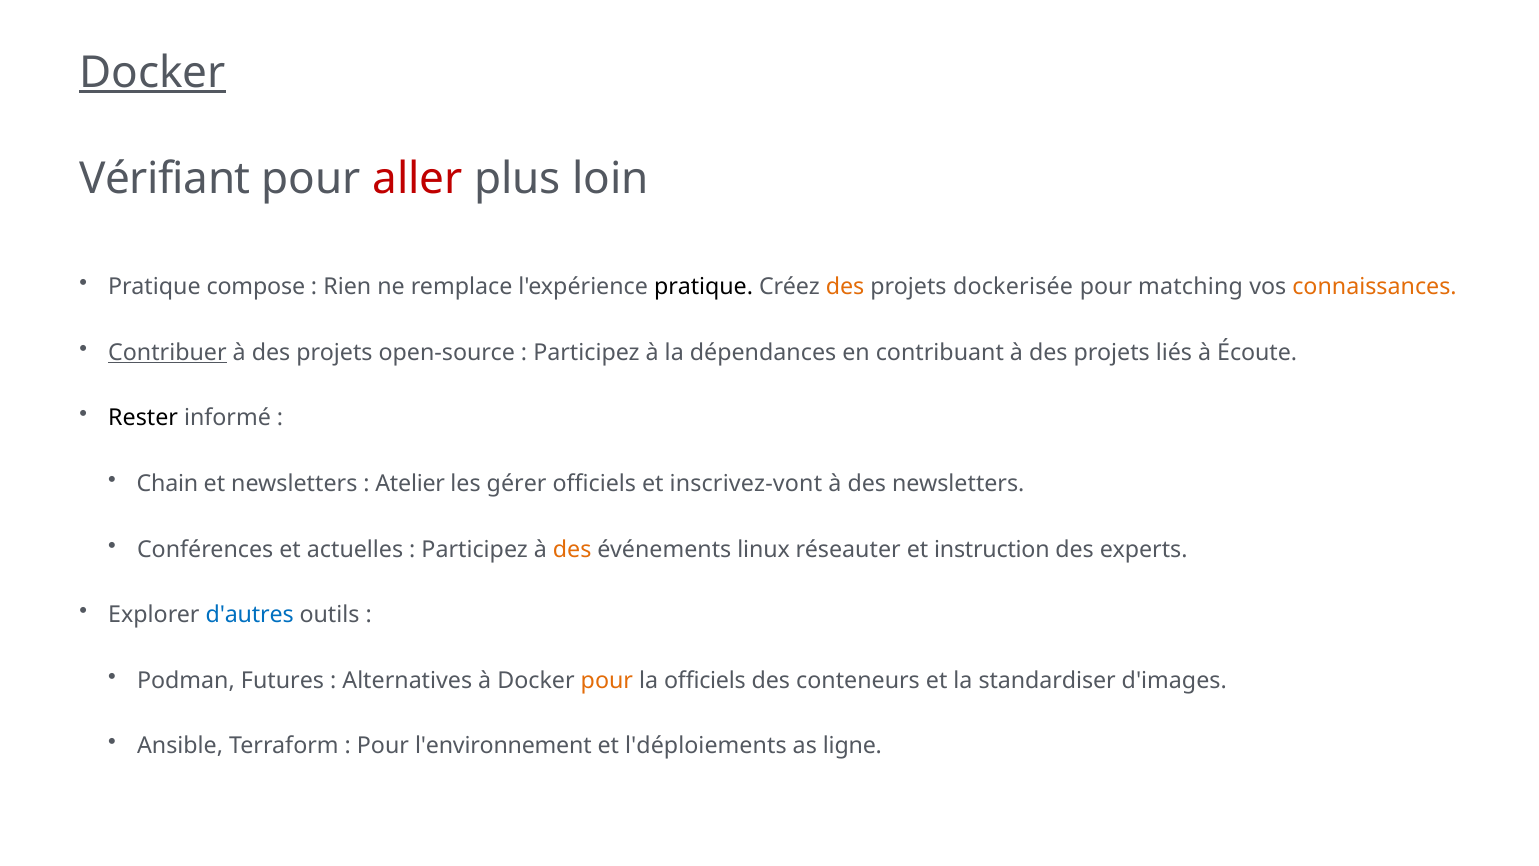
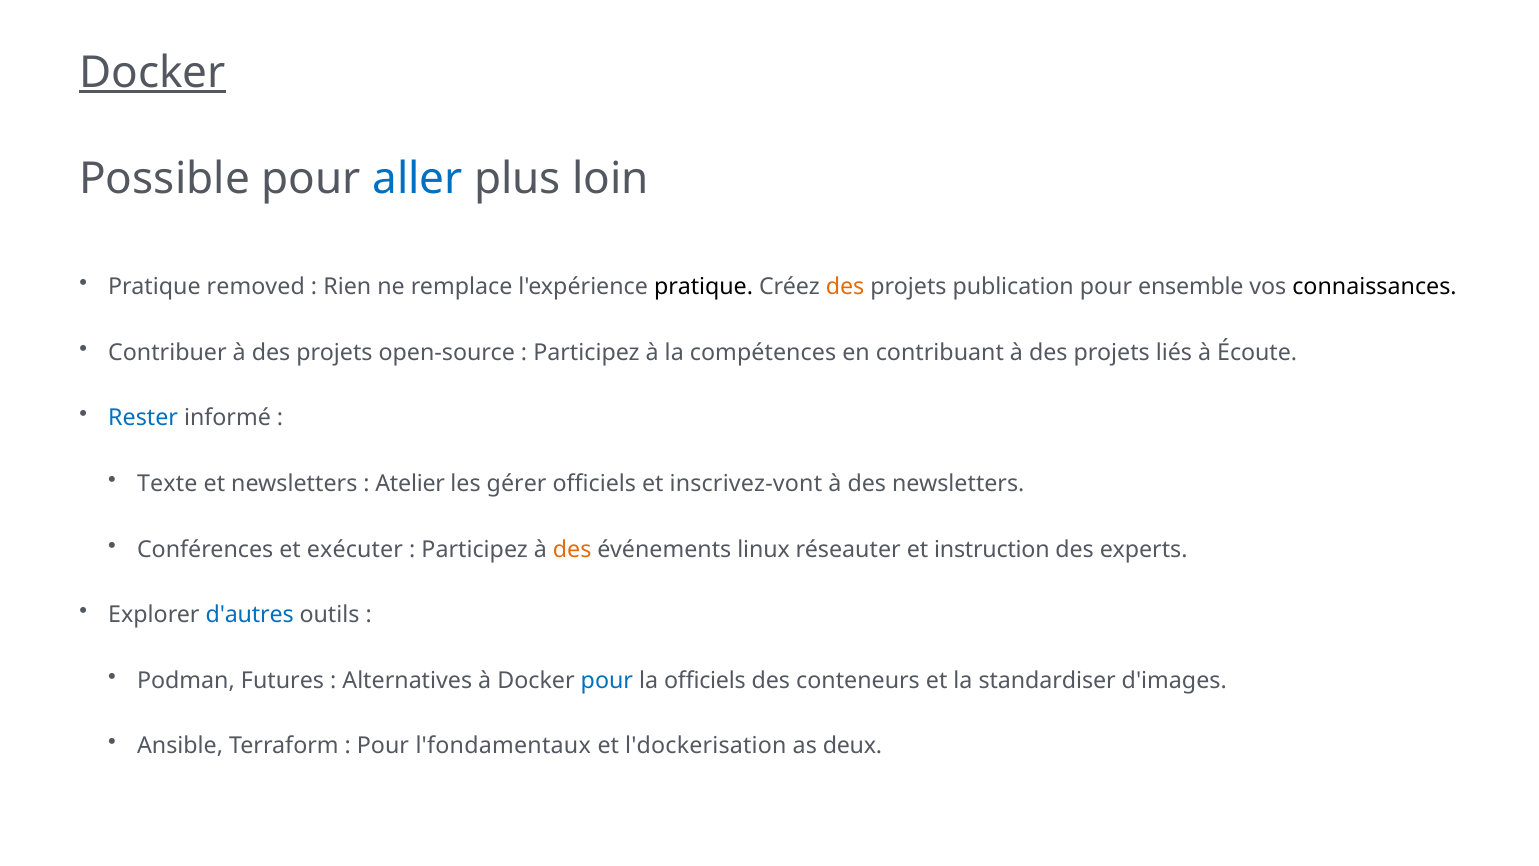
Vérifiant: Vérifiant -> Possible
aller colour: red -> blue
compose: compose -> removed
dockerisée: dockerisée -> publication
matching: matching -> ensemble
connaissances colour: orange -> black
Contribuer underline: present -> none
dépendances: dépendances -> compétences
Rester colour: black -> blue
Chain: Chain -> Texte
actuelles: actuelles -> exécuter
pour at (607, 680) colour: orange -> blue
l'environnement: l'environnement -> l'fondamentaux
l'déploiements: l'déploiements -> l'dockerisation
ligne: ligne -> deux
